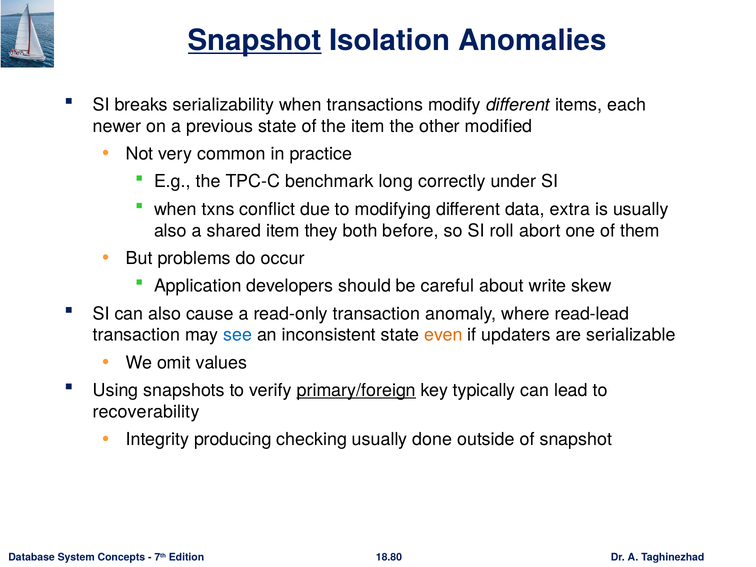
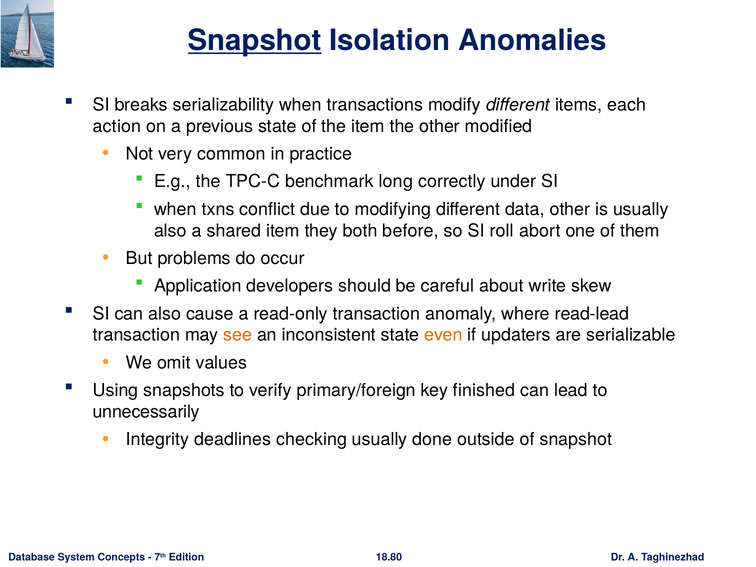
newer: newer -> action
data extra: extra -> other
see colour: blue -> orange
primary/foreign underline: present -> none
typically: typically -> finished
recoverability: recoverability -> unnecessarily
producing: producing -> deadlines
